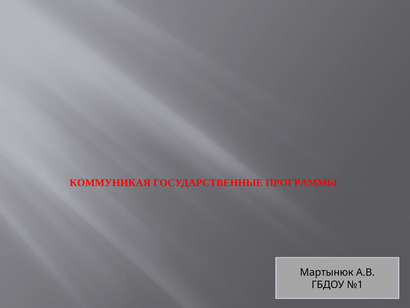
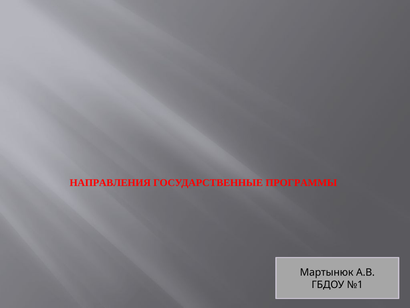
КОММУНИКАЯ: КОММУНИКАЯ -> НАПРАВЛЕНИЯ
